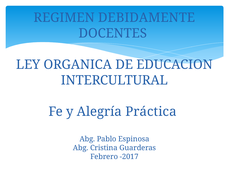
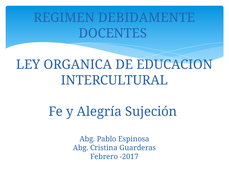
Práctica: Práctica -> Sujeción
